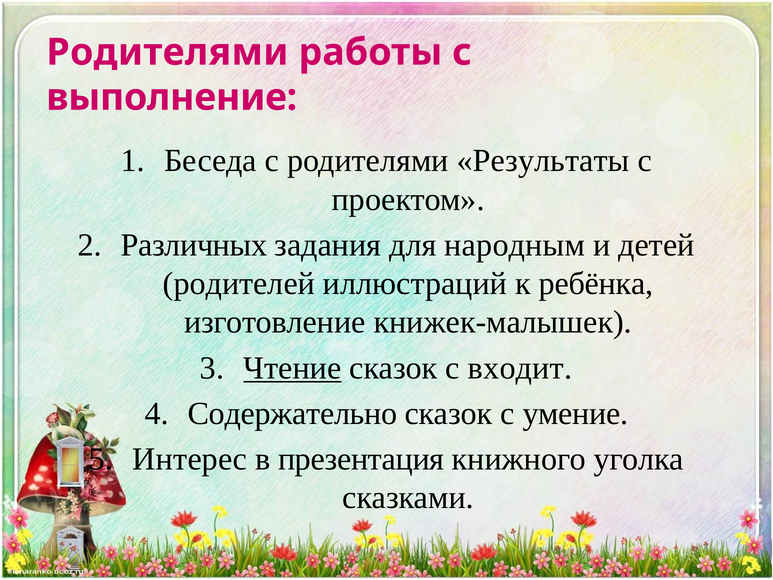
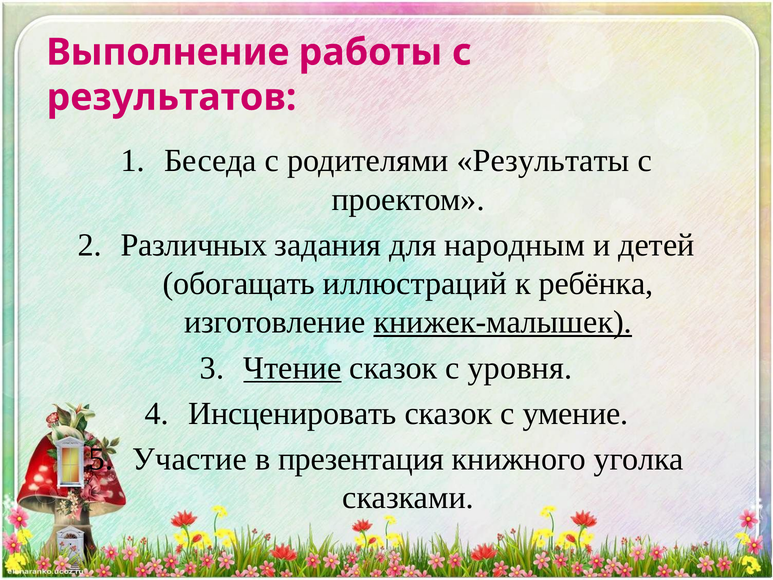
Родителями at (167, 52): Родителями -> Выполнение
выполнение: выполнение -> результатов
родителей: родителей -> обогащать
книжек-малышек underline: none -> present
входит: входит -> уровня
Содержательно: Содержательно -> Инсценировать
Интерес: Интерес -> Участие
